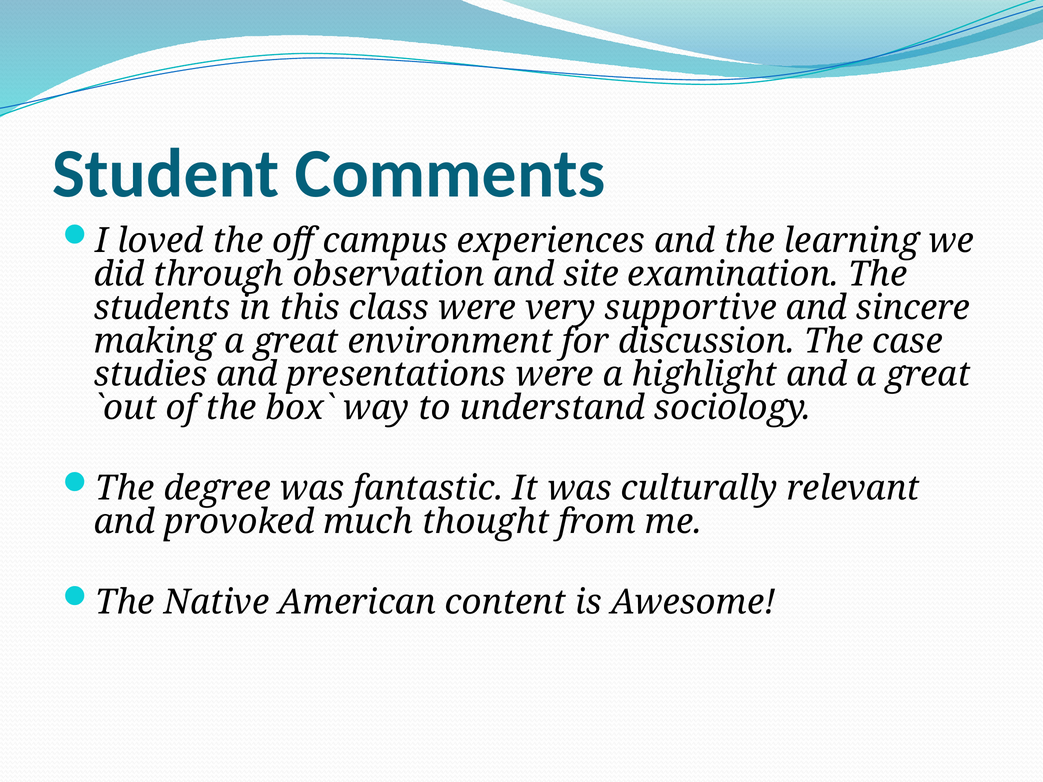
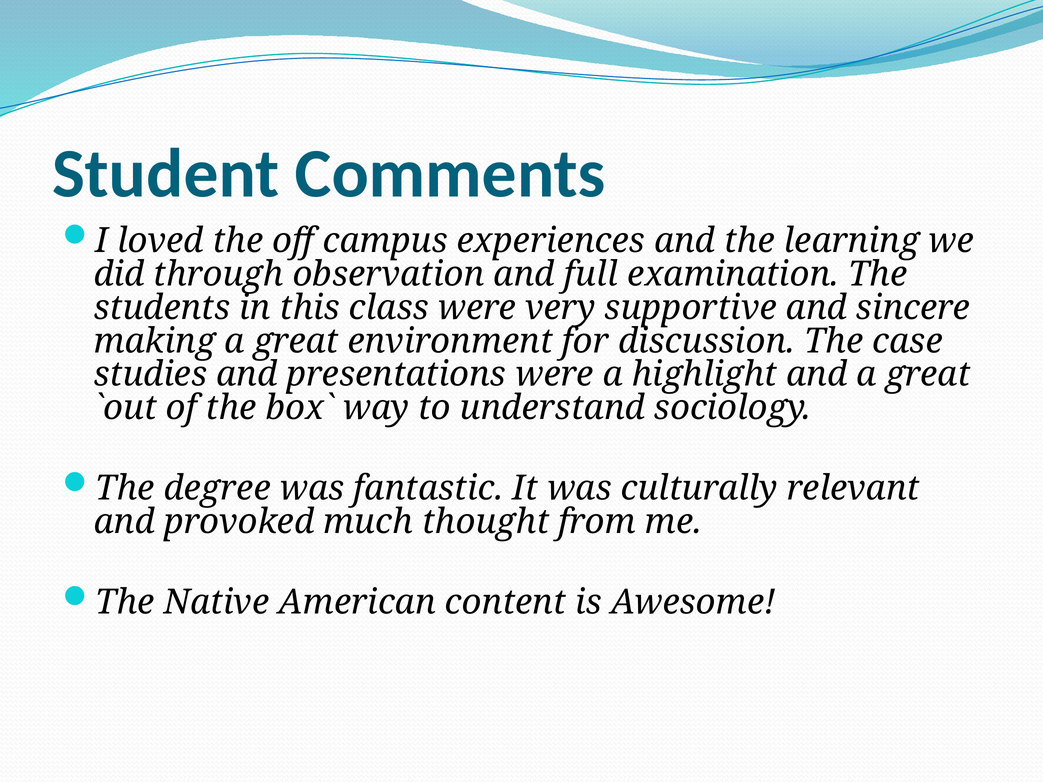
site: site -> full
